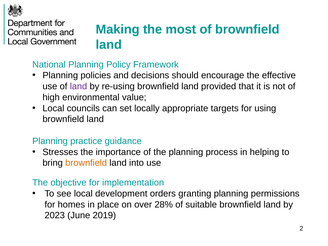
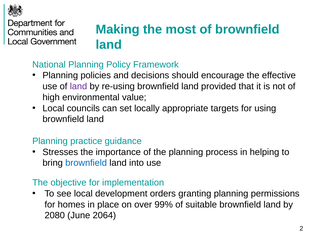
brownfield at (86, 163) colour: orange -> blue
28%: 28% -> 99%
2023: 2023 -> 2080
2019: 2019 -> 2064
